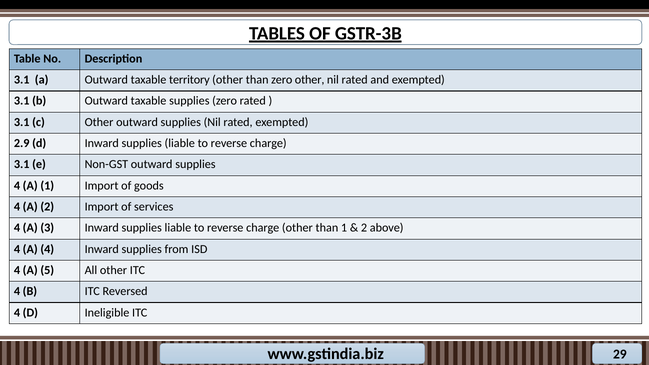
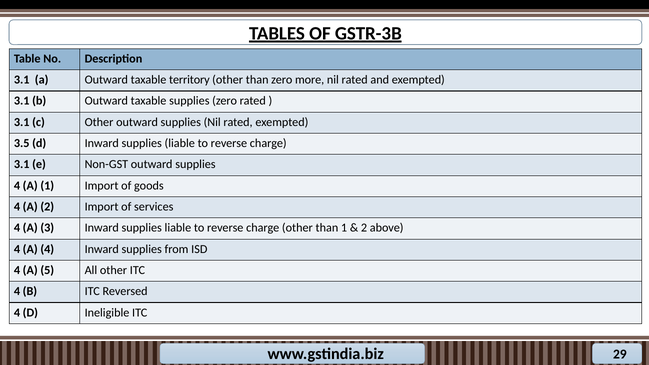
zero other: other -> more
2.9: 2.9 -> 3.5
